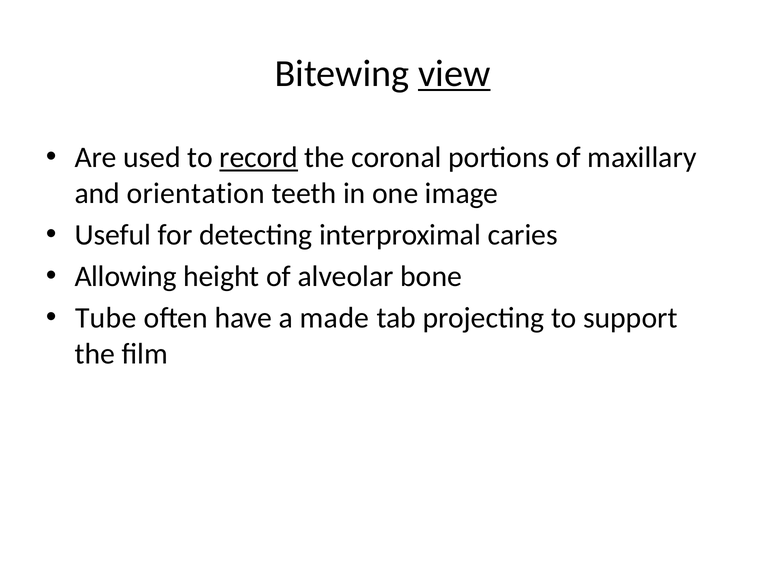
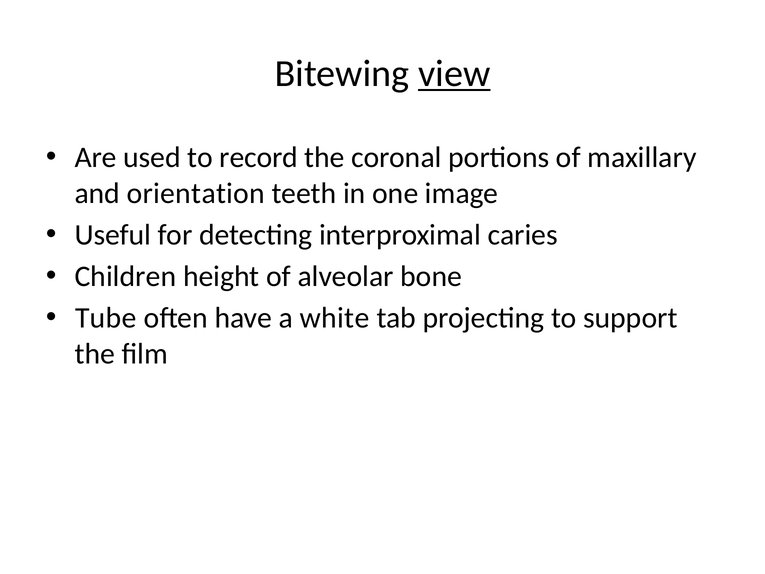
record underline: present -> none
Allowing: Allowing -> Children
made: made -> white
